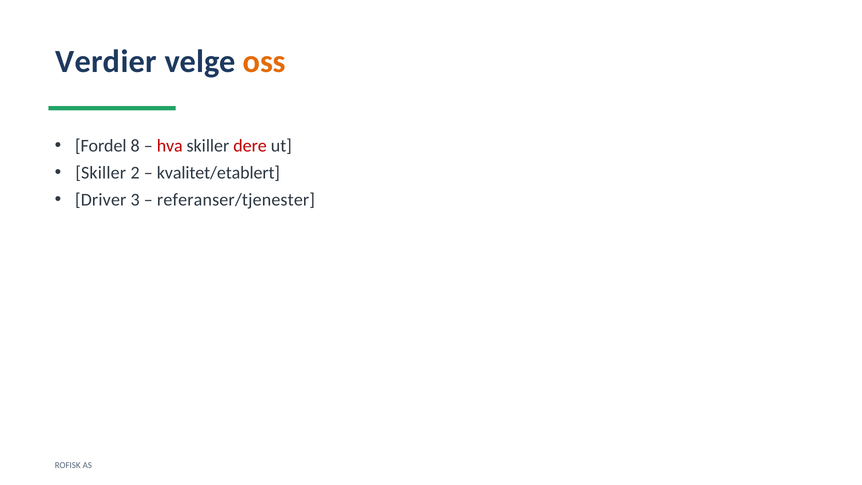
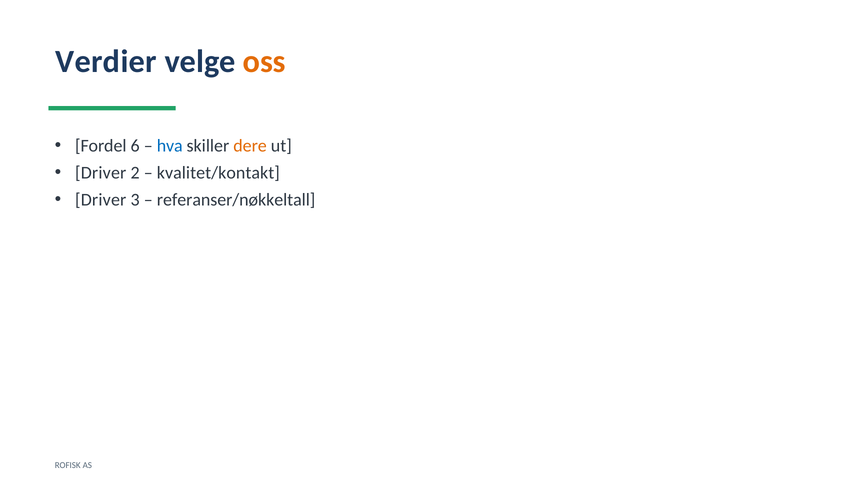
8: 8 -> 6
hva colour: red -> blue
dere colour: red -> orange
Skiller at (101, 173): Skiller -> Driver
kvalitet/etablert: kvalitet/etablert -> kvalitet/kontakt
referanser/tjenester: referanser/tjenester -> referanser/nøkkeltall
